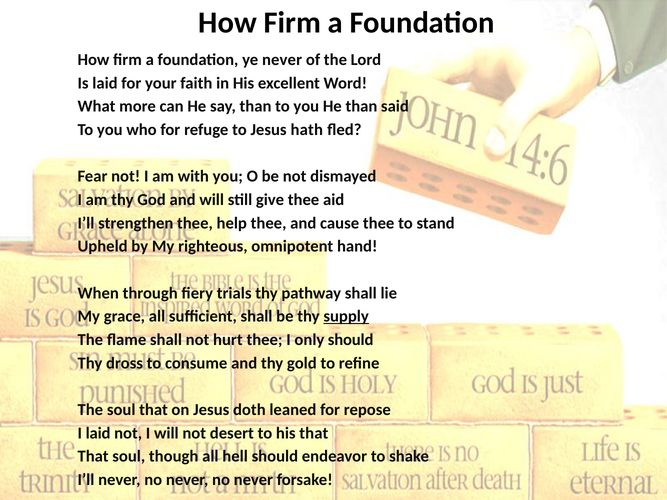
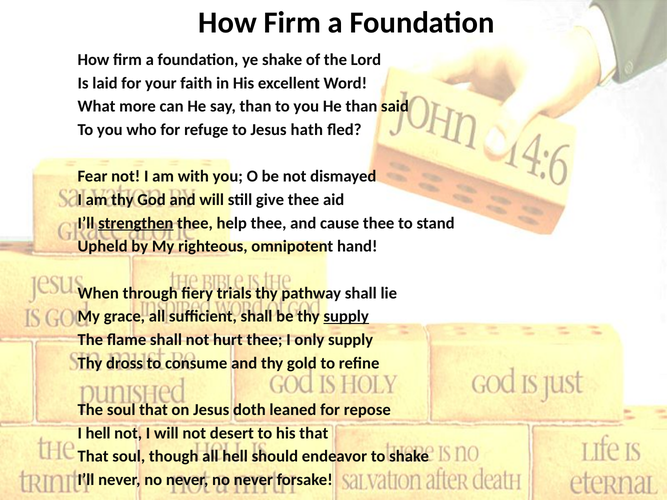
ye never: never -> shake
strengthen underline: none -> present
only should: should -> supply
I laid: laid -> hell
